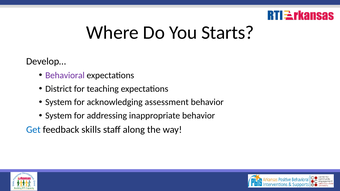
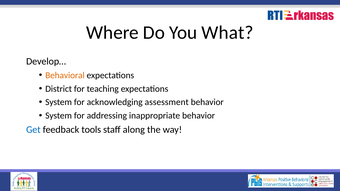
Starts: Starts -> What
Behavioral colour: purple -> orange
skills: skills -> tools
